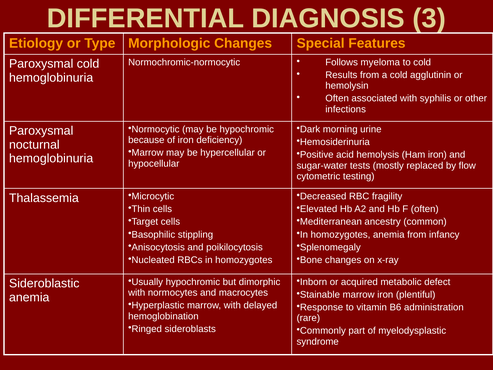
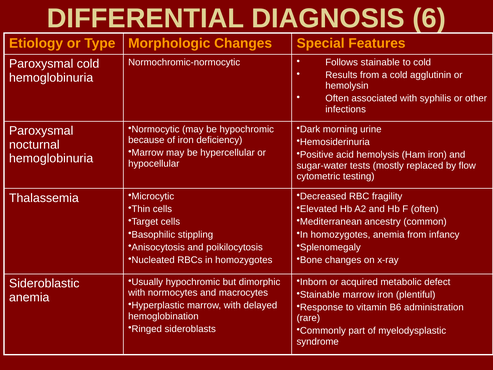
3: 3 -> 6
Follows myeloma: myeloma -> stainable
